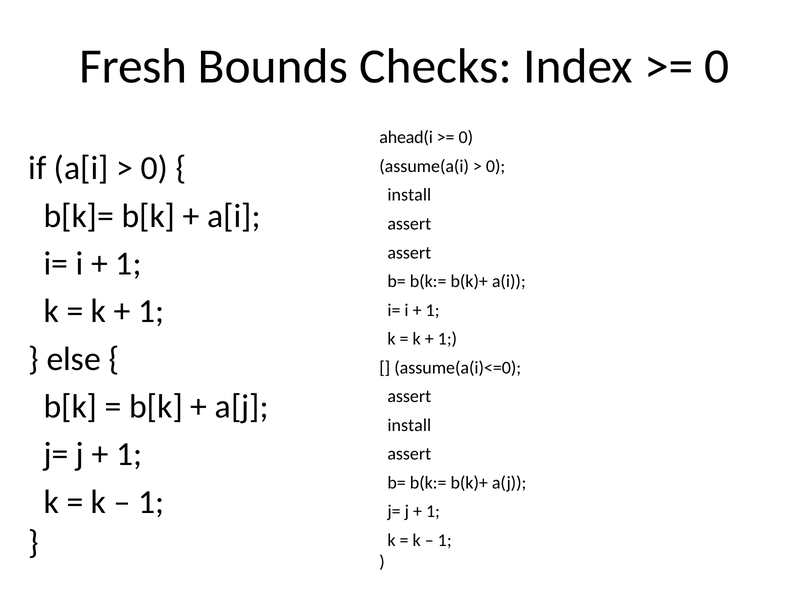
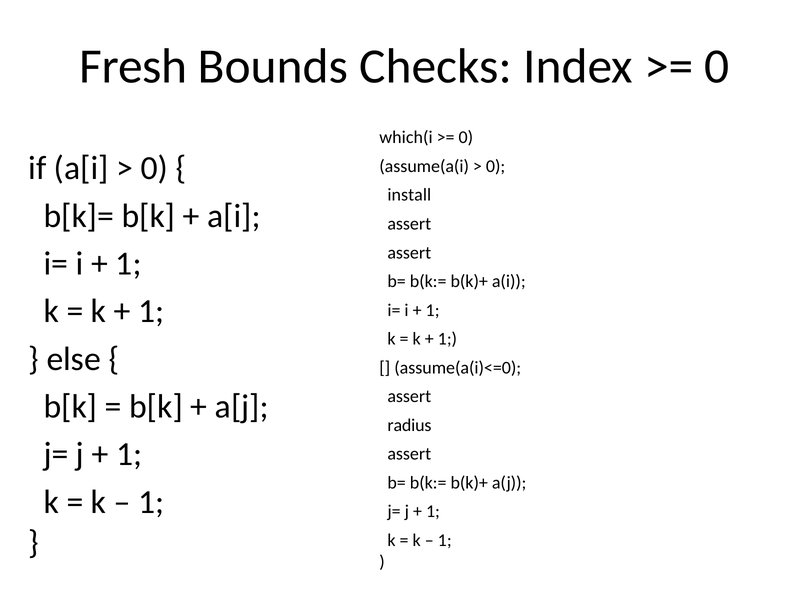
ahead(i: ahead(i -> which(i
install at (409, 426): install -> radius
